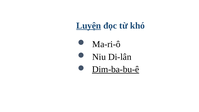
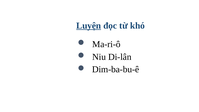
Dim-ba-bu-ê underline: present -> none
